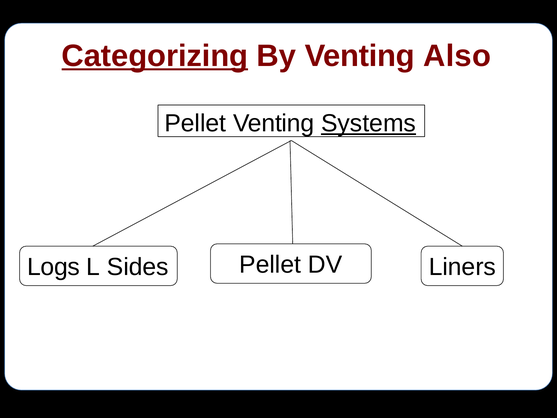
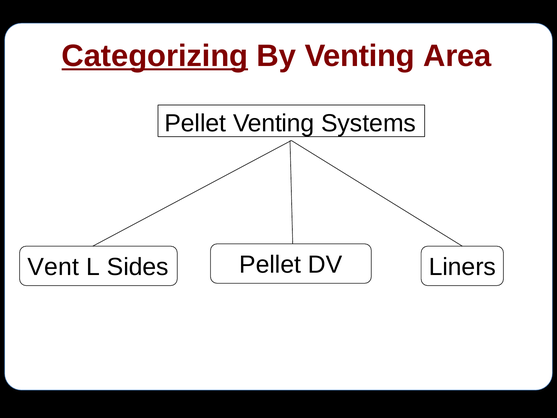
Also: Also -> Area
Systems underline: present -> none
Logs: Logs -> Vent
